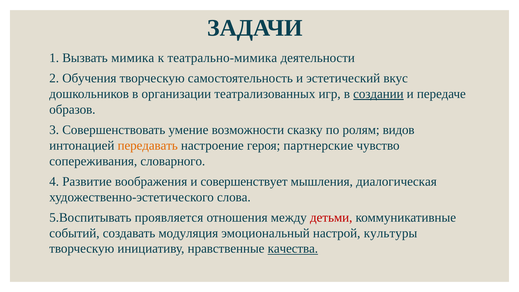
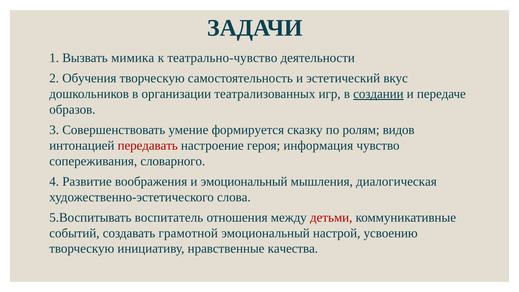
театрально-мимика: театрально-мимика -> театрально-чувство
возможности: возможности -> формируется
передавать colour: orange -> red
партнерские: партнерские -> информация
и совершенствует: совершенствует -> эмоциональный
проявляется: проявляется -> воспитатель
модуляция: модуляция -> грамотной
культуры: культуры -> усвоению
качества underline: present -> none
